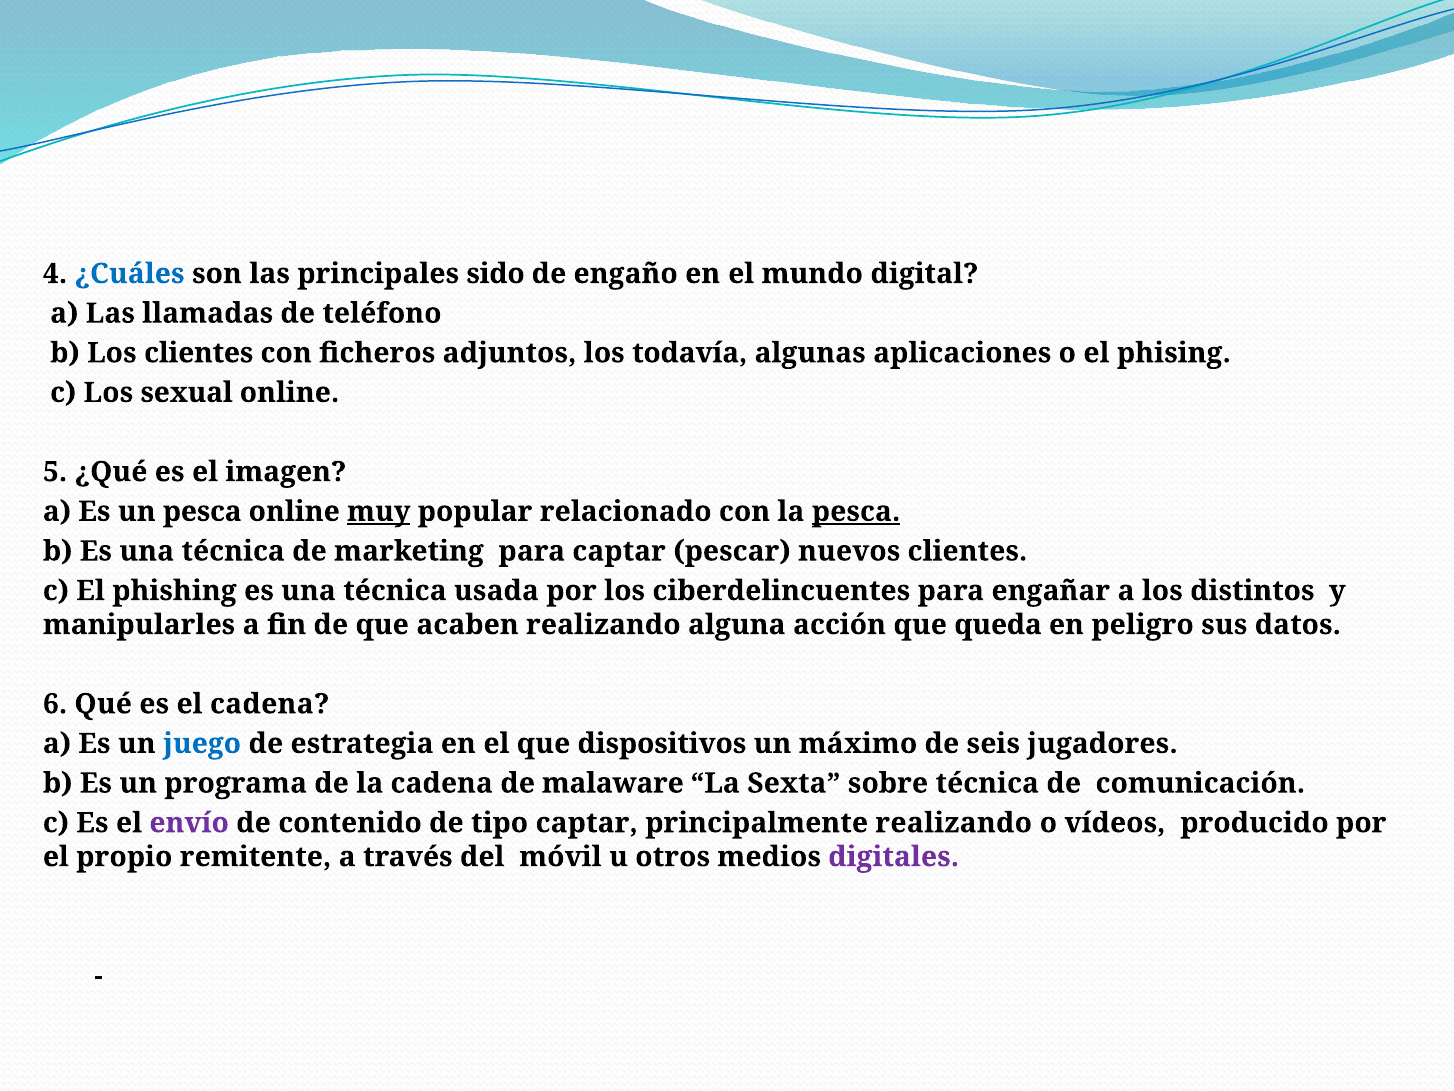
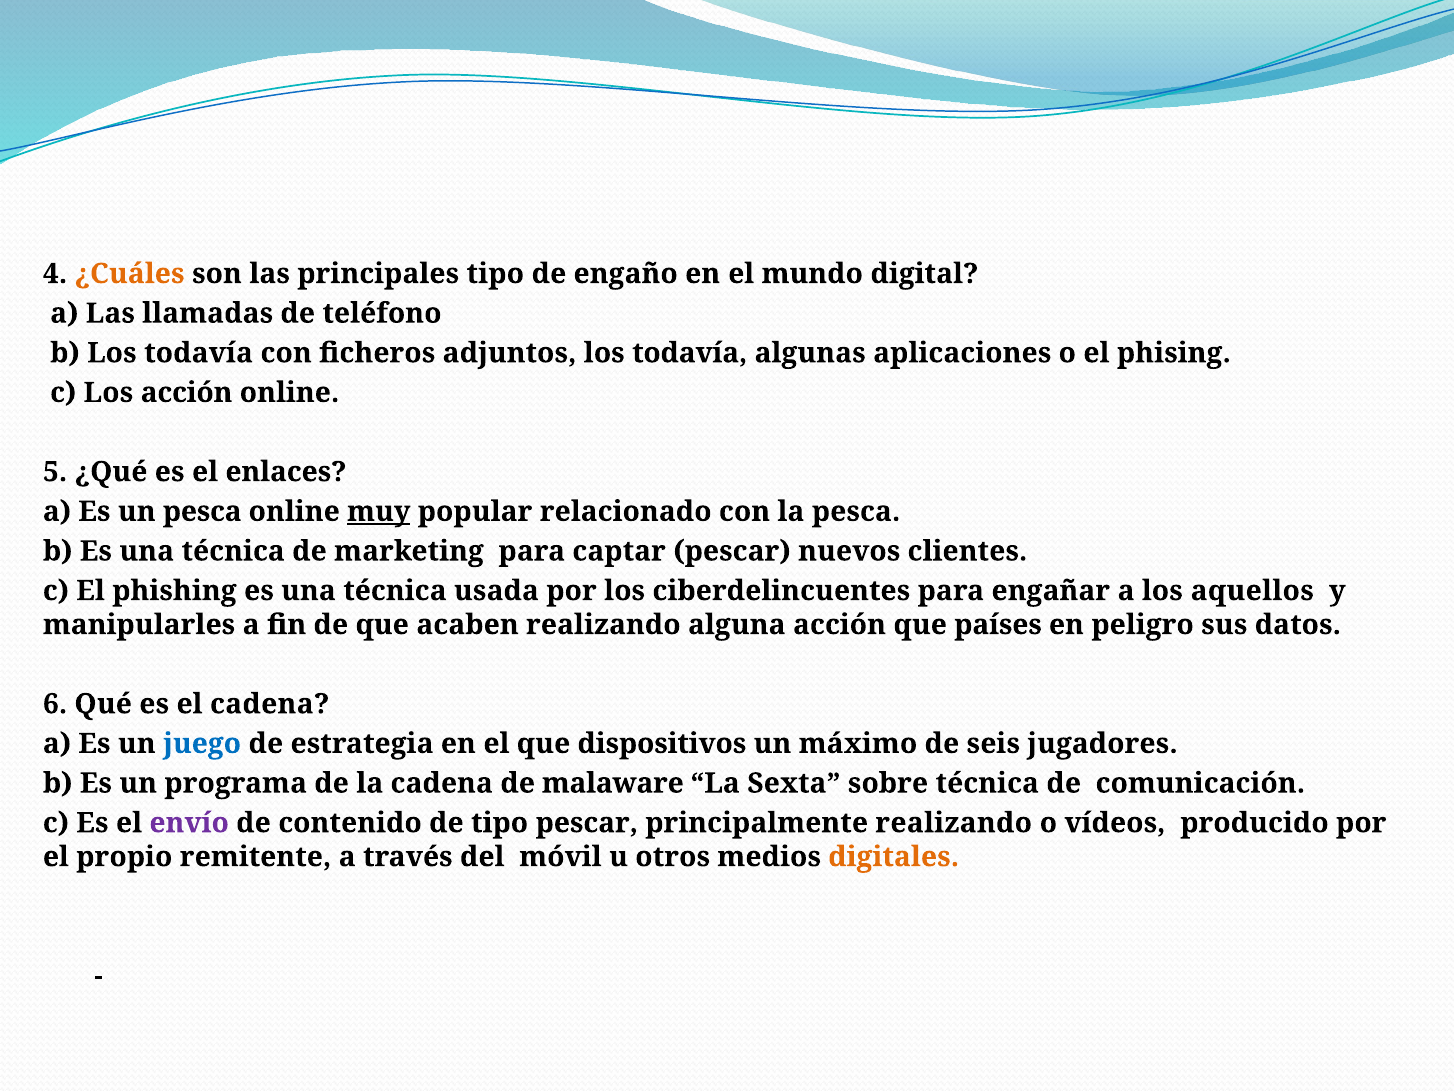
¿Cuáles colour: blue -> orange
principales sido: sido -> tipo
b Los clientes: clientes -> todavía
Los sexual: sexual -> acción
imagen: imagen -> enlaces
pesca at (856, 511) underline: present -> none
distintos: distintos -> aquellos
queda: queda -> países
tipo captar: captar -> pescar
digitales colour: purple -> orange
